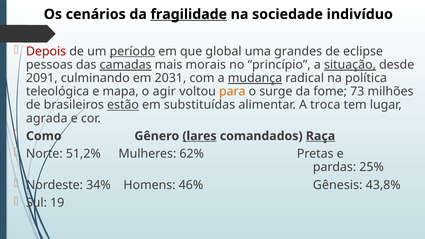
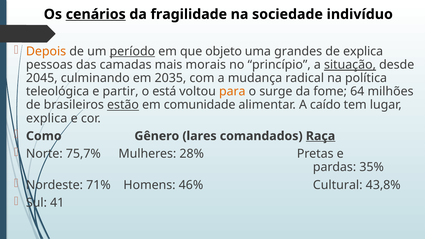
cenários underline: none -> present
fragilidade underline: present -> none
Depois colour: red -> orange
global: global -> objeto
de eclipse: eclipse -> explica
camadas underline: present -> none
2091: 2091 -> 2045
2031: 2031 -> 2035
mudança underline: present -> none
mapa: mapa -> partir
agir: agir -> está
73: 73 -> 64
substituídas: substituídas -> comunidade
troca: troca -> caído
agrada at (47, 118): agrada -> explica
lares underline: present -> none
51,2%: 51,2% -> 75,7%
62%: 62% -> 28%
25%: 25% -> 35%
34%: 34% -> 71%
Gênesis: Gênesis -> Cultural
19: 19 -> 41
